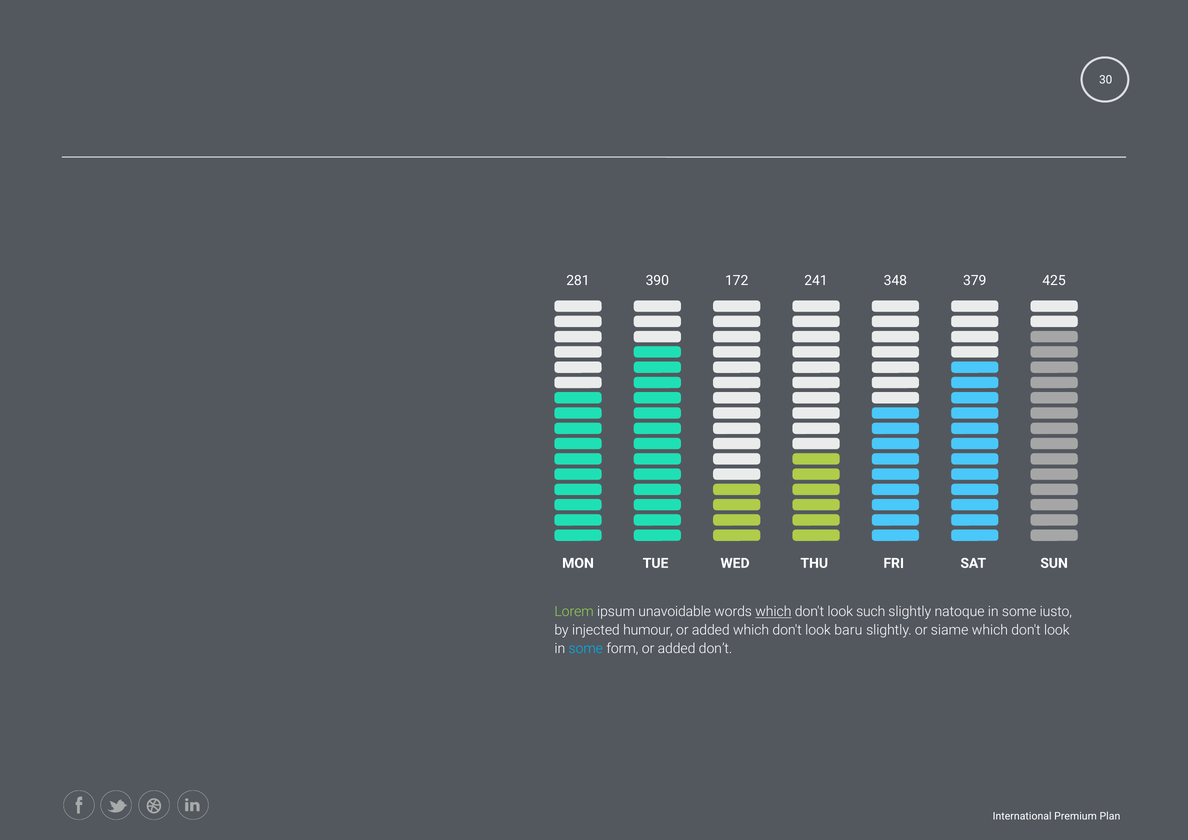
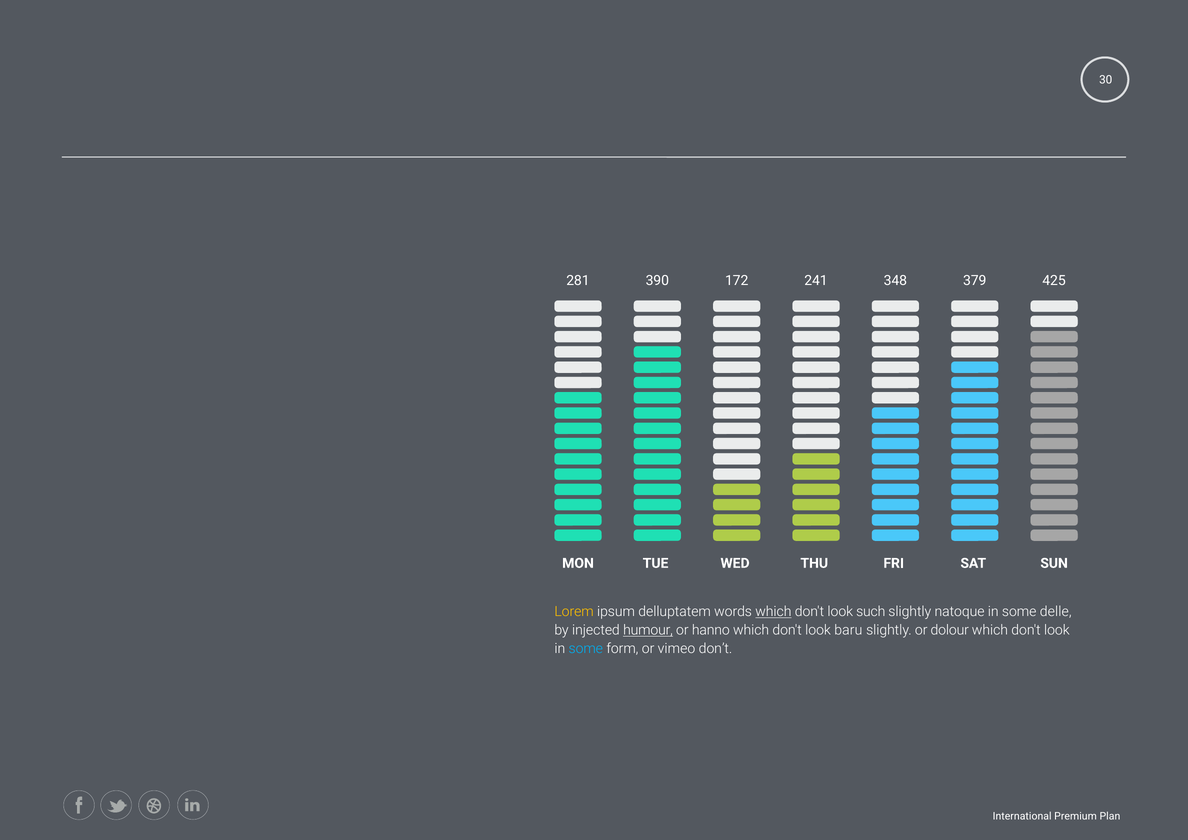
Lorem colour: light green -> yellow
unavoidable: unavoidable -> delluptatem
iusto: iusto -> delle
humour underline: none -> present
added at (711, 630): added -> hanno
siame: siame -> dolour
form or added: added -> vimeo
